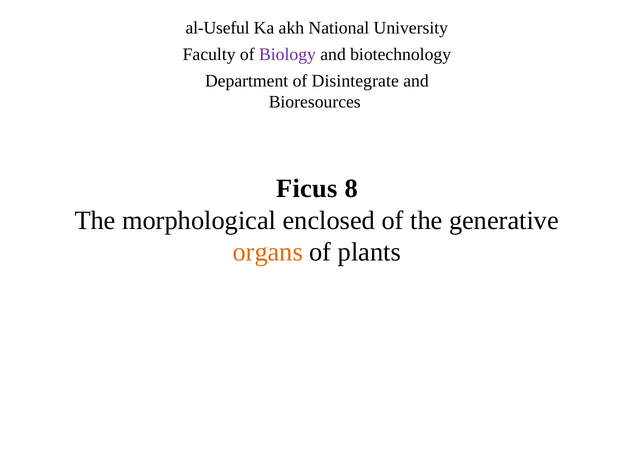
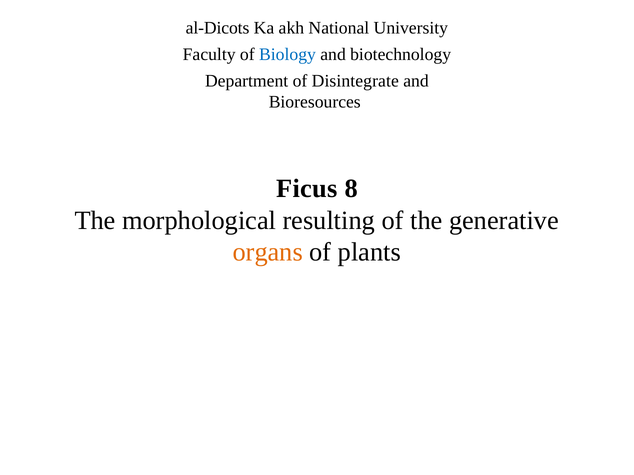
al-Useful: al-Useful -> al-Dicots
Biology colour: purple -> blue
enclosed: enclosed -> resulting
